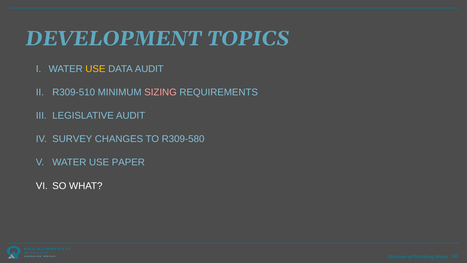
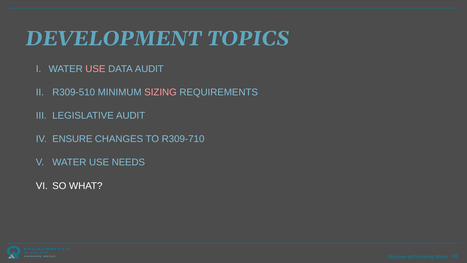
USE at (95, 69) colour: yellow -> pink
SURVEY: SURVEY -> ENSURE
R309-580: R309-580 -> R309-710
PAPER: PAPER -> NEEDS
